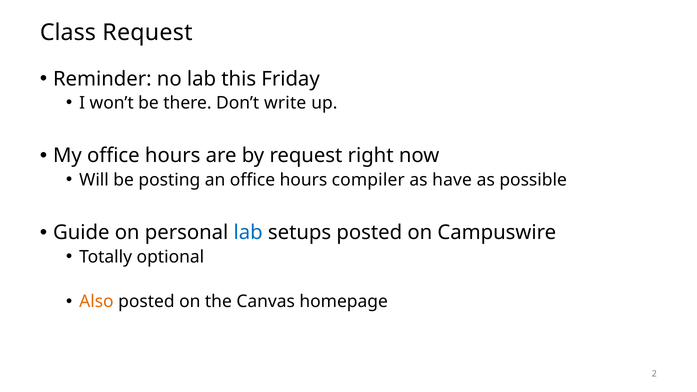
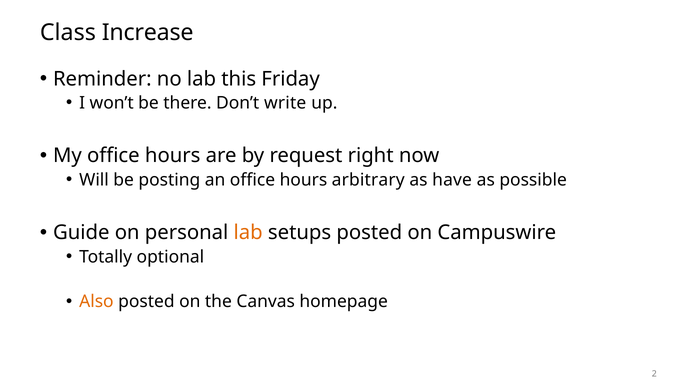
Class Request: Request -> Increase
compiler: compiler -> arbitrary
lab at (248, 233) colour: blue -> orange
